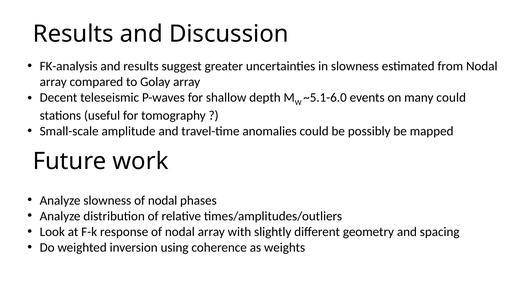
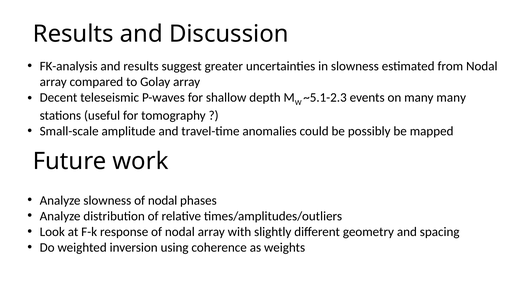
~5.1-6.0: ~5.1-6.0 -> ~5.1-2.3
many could: could -> many
